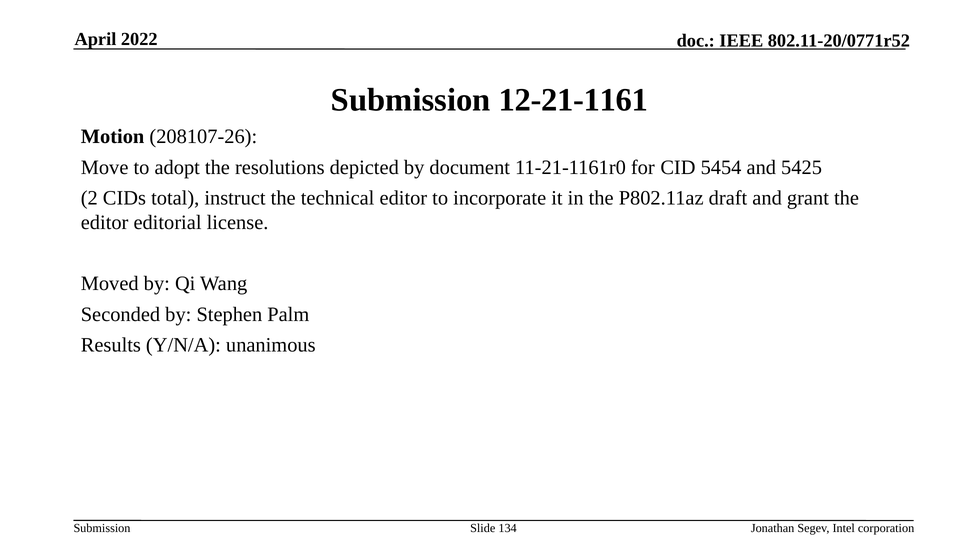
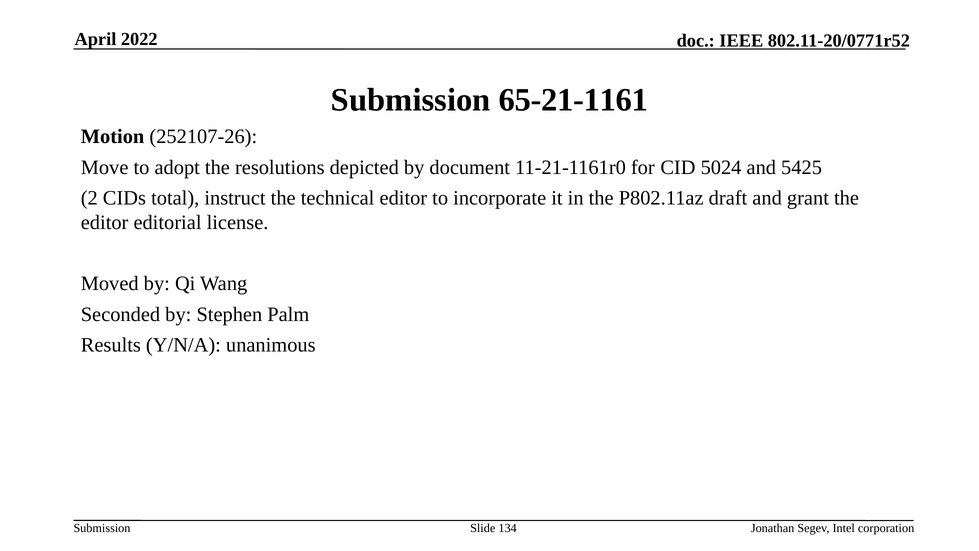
12-21-1161: 12-21-1161 -> 65-21-1161
208107-26: 208107-26 -> 252107-26
5454: 5454 -> 5024
